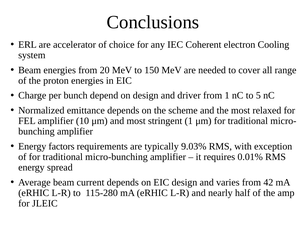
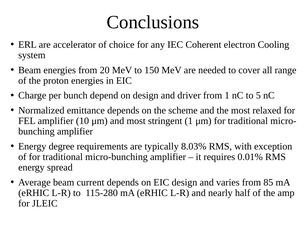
factors: factors -> degree
9.03%: 9.03% -> 8.03%
42: 42 -> 85
